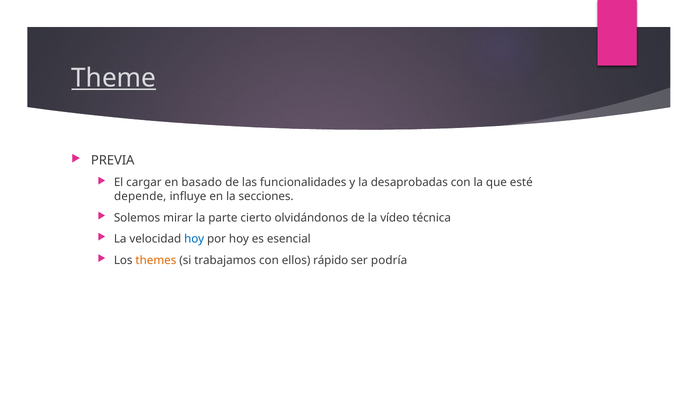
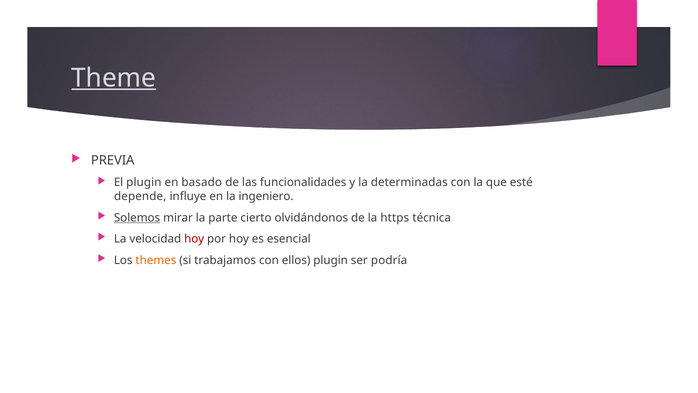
El cargar: cargar -> plugin
desaprobadas: desaprobadas -> determinadas
secciones: secciones -> ingeniero
Solemos underline: none -> present
vídeo: vídeo -> https
hoy at (194, 239) colour: blue -> red
ellos rápido: rápido -> plugin
